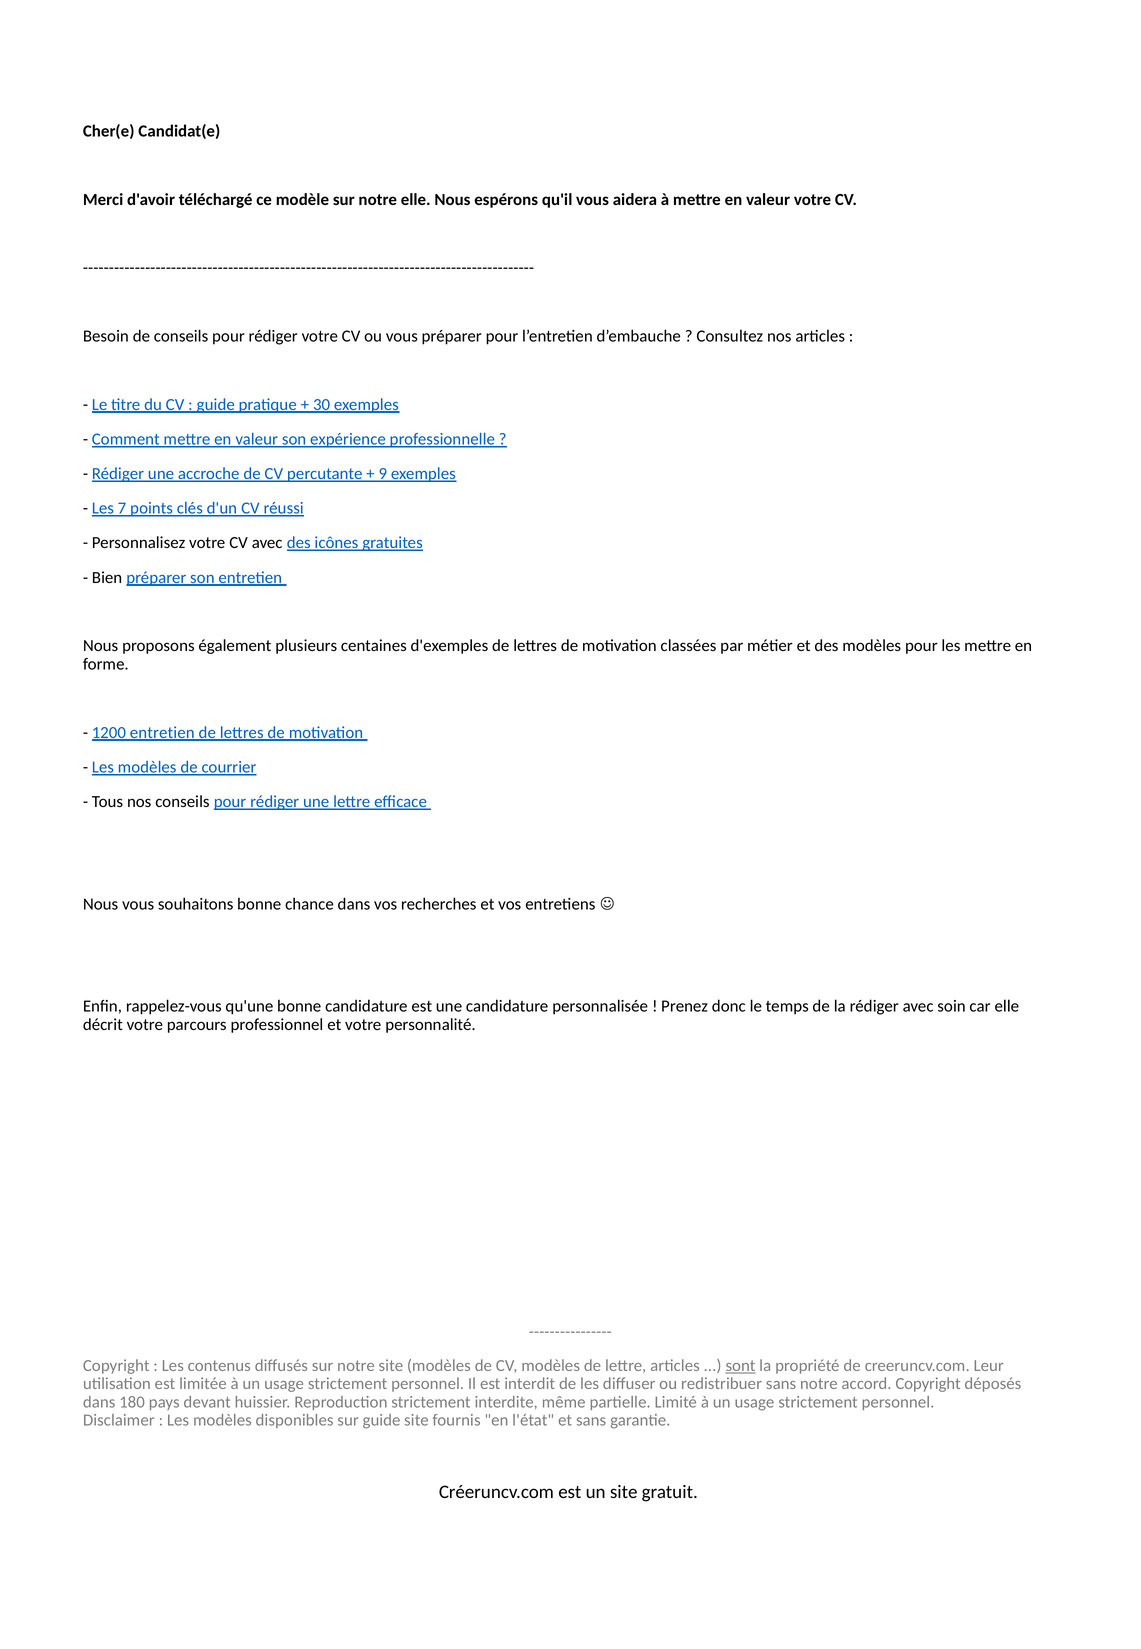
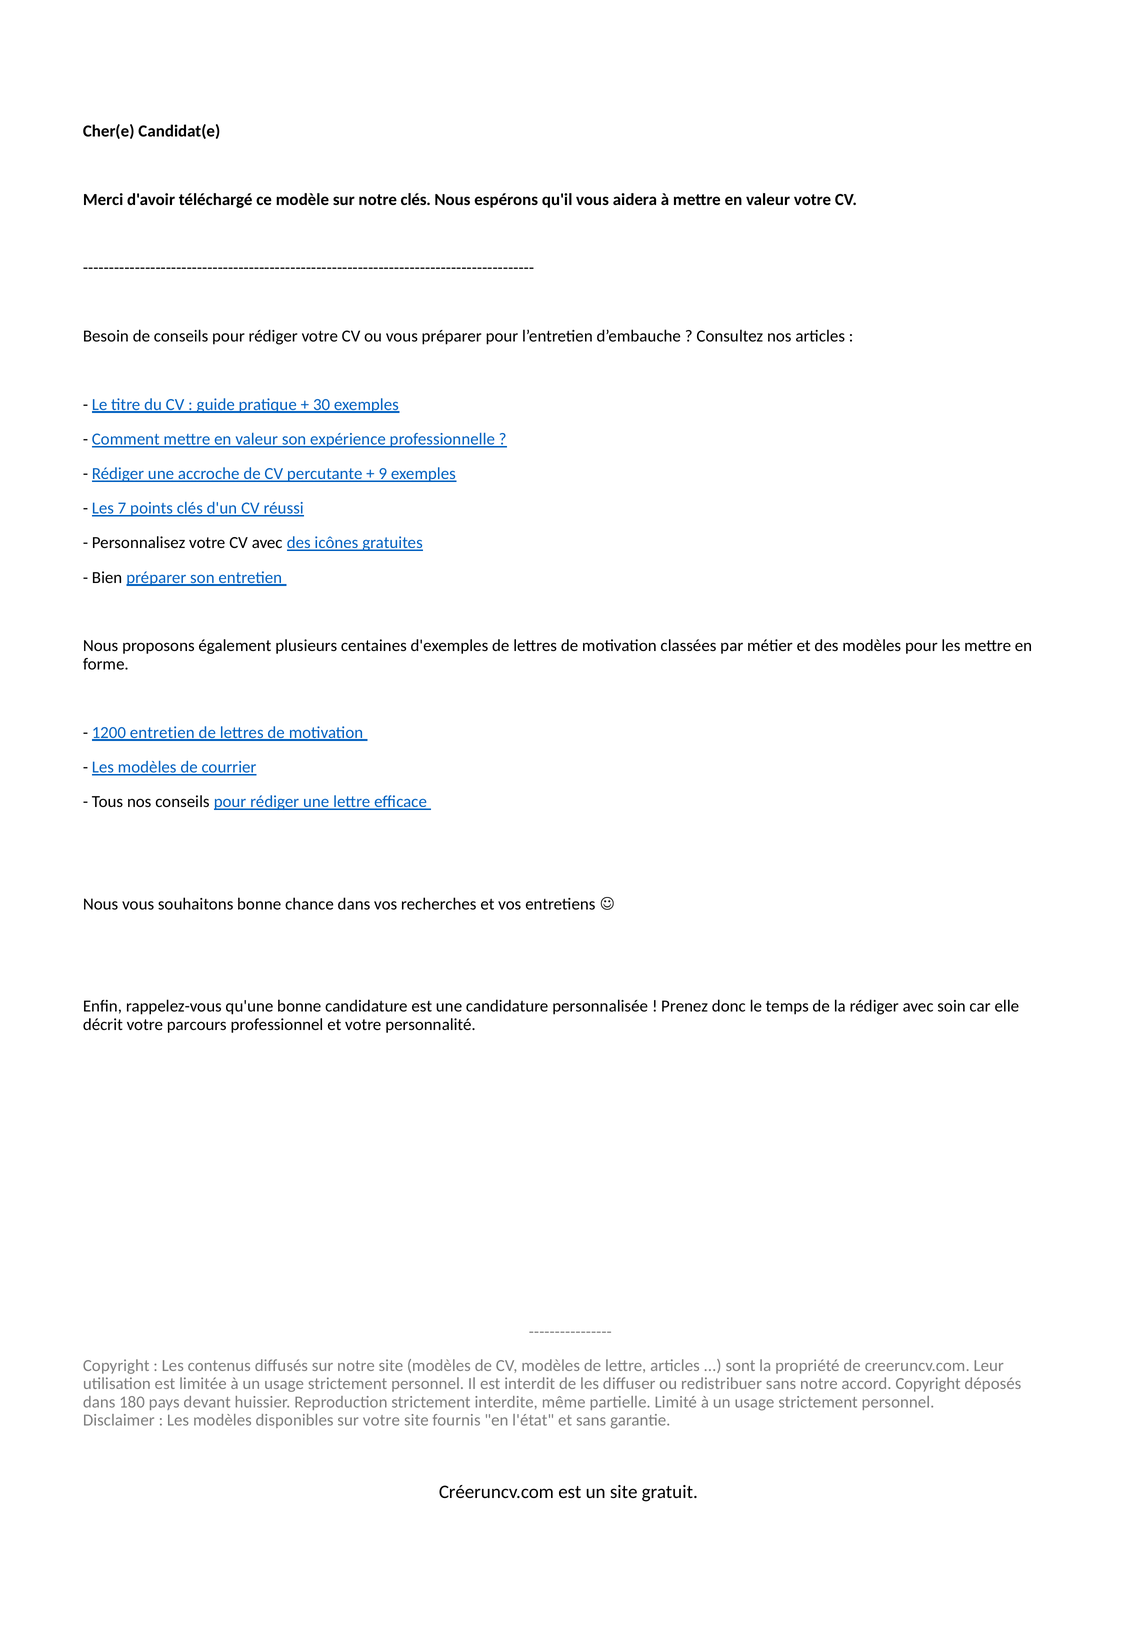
notre elle: elle -> clés
sont underline: present -> none
sur guide: guide -> votre
